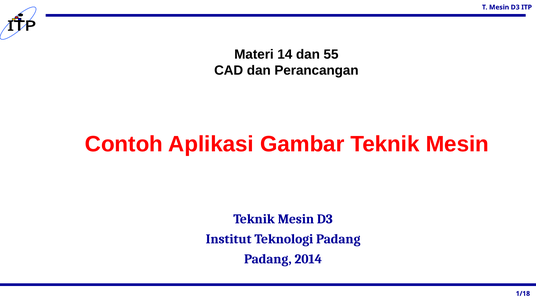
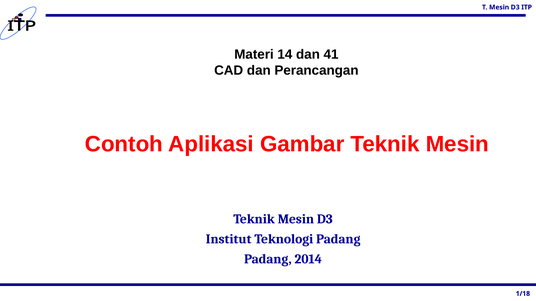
55: 55 -> 41
